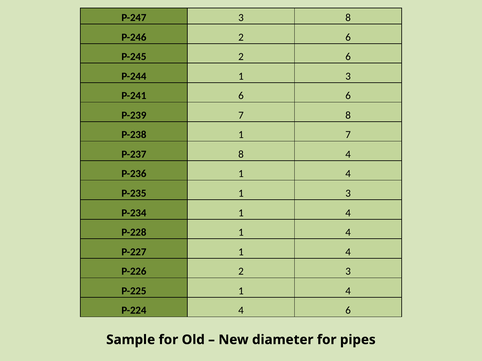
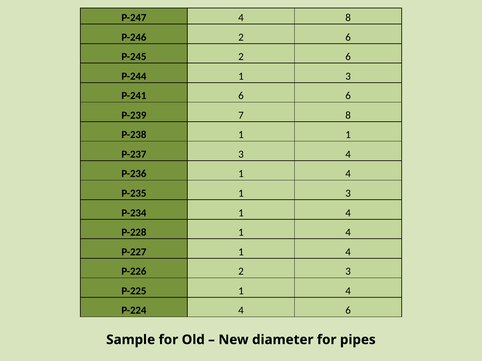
P-247 3: 3 -> 4
1 7: 7 -> 1
P-237 8: 8 -> 3
